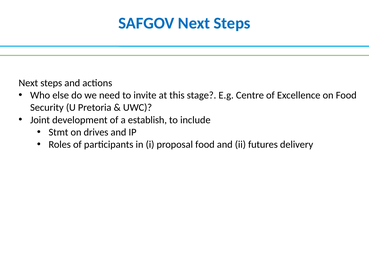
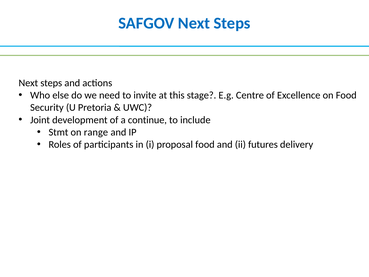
establish: establish -> continue
drives: drives -> range
